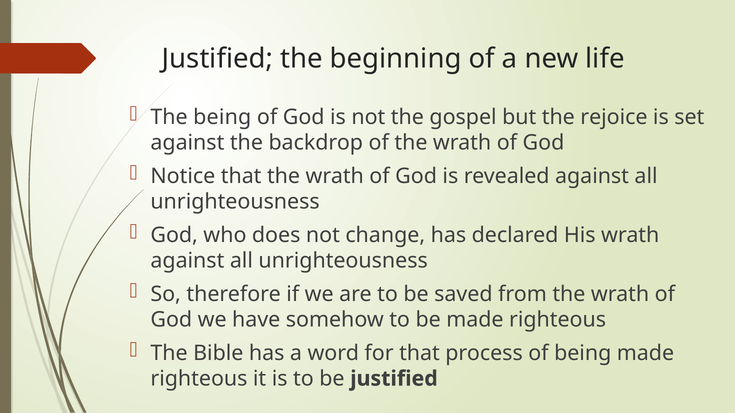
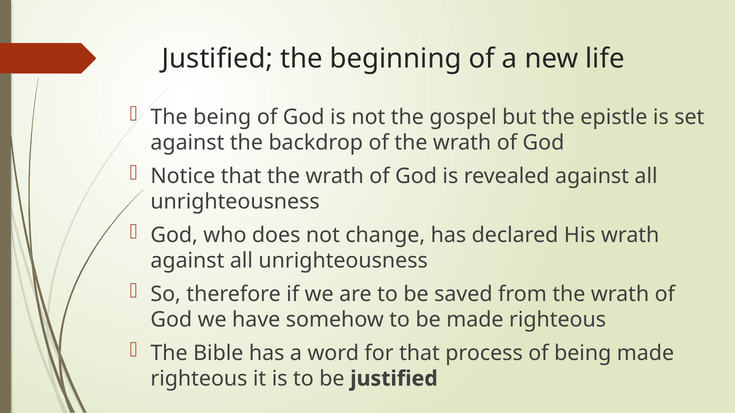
rejoice: rejoice -> epistle
